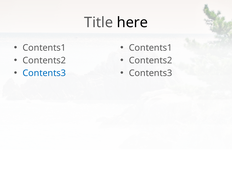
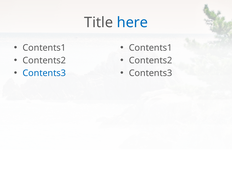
here colour: black -> blue
